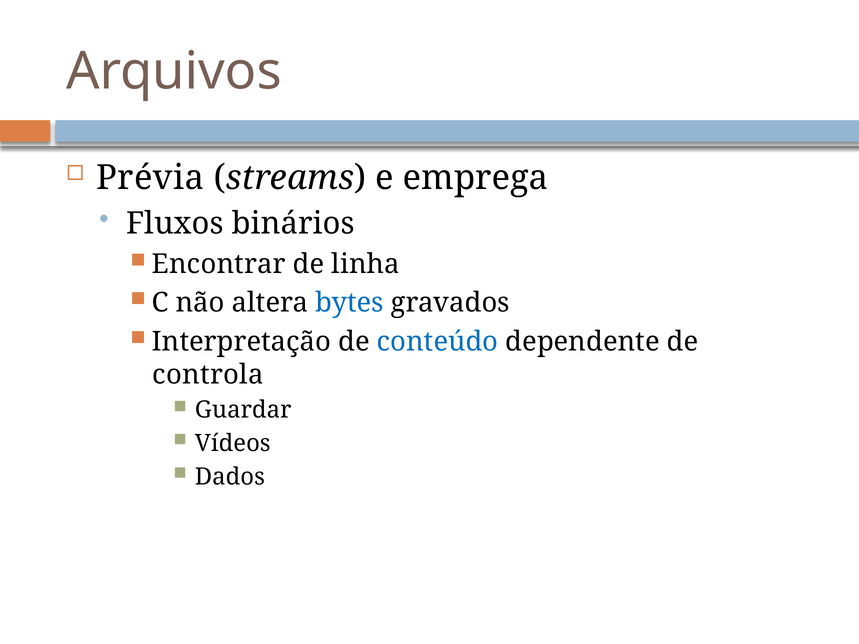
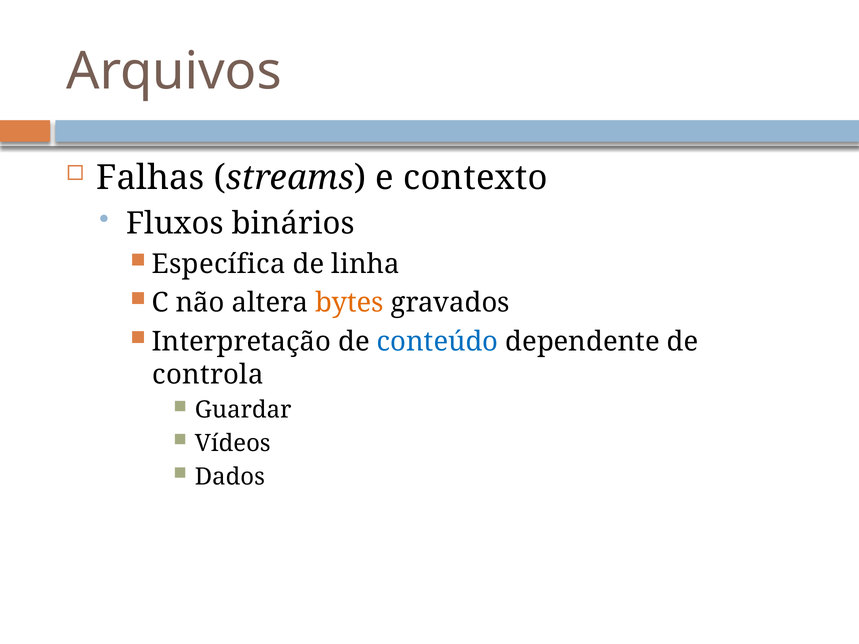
Prévia: Prévia -> Falhas
emprega: emprega -> contexto
Encontrar: Encontrar -> Específica
bytes colour: blue -> orange
